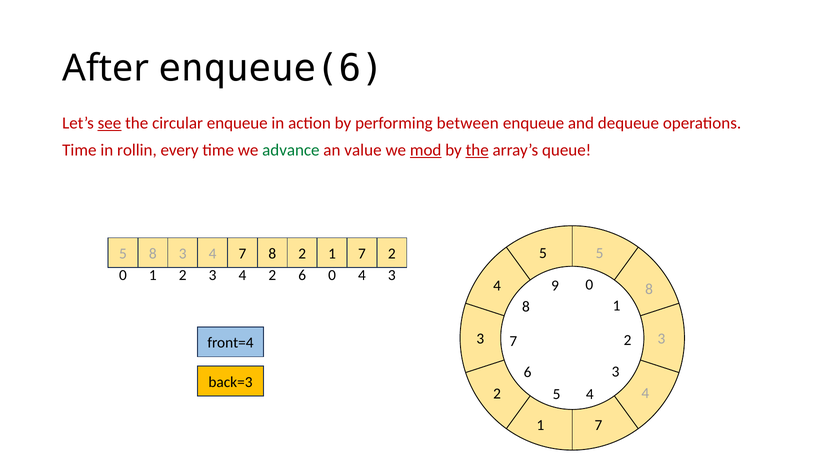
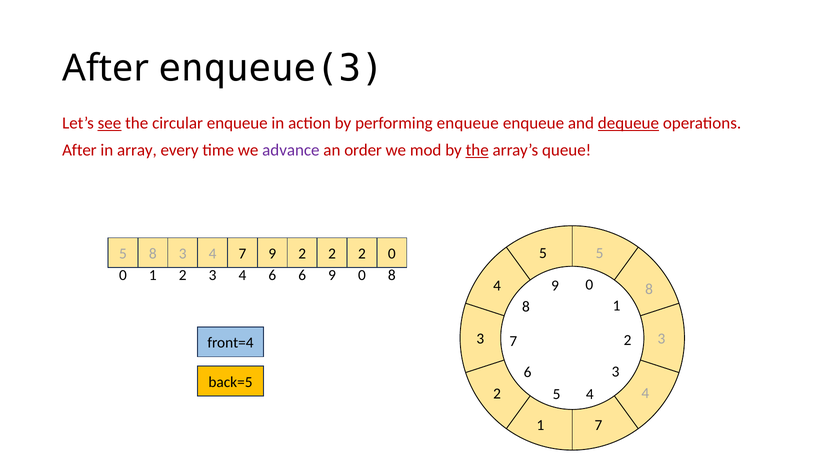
enqueue(6: enqueue(6 -> enqueue(3
performing between: between -> enqueue
dequeue underline: none -> present
Time at (79, 150): Time -> After
rollin: rollin -> array
advance colour: green -> purple
value: value -> order
mod underline: present -> none
8 at (272, 254): 8 -> 9
1 at (332, 254): 1 -> 2
8 7: 7 -> 2
5 2: 2 -> 0
4 2: 2 -> 6
6 0: 0 -> 9
4 at (362, 275): 4 -> 0
3 at (392, 275): 3 -> 8
back=3: back=3 -> back=5
